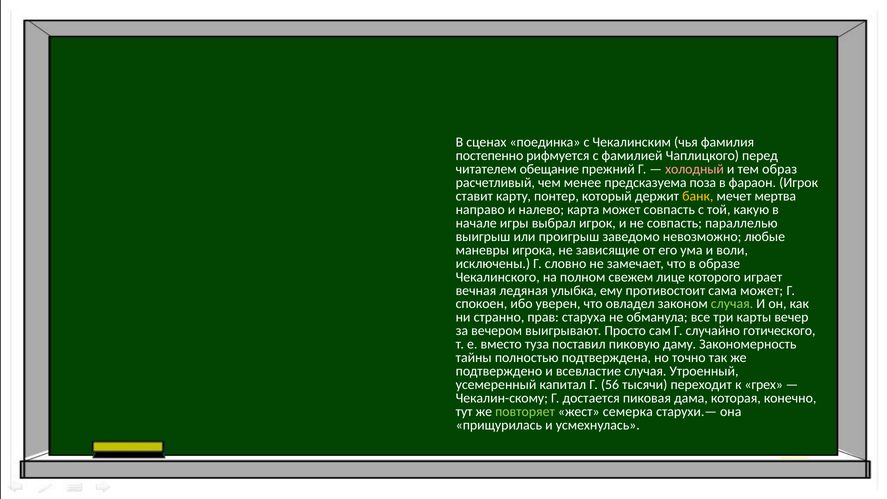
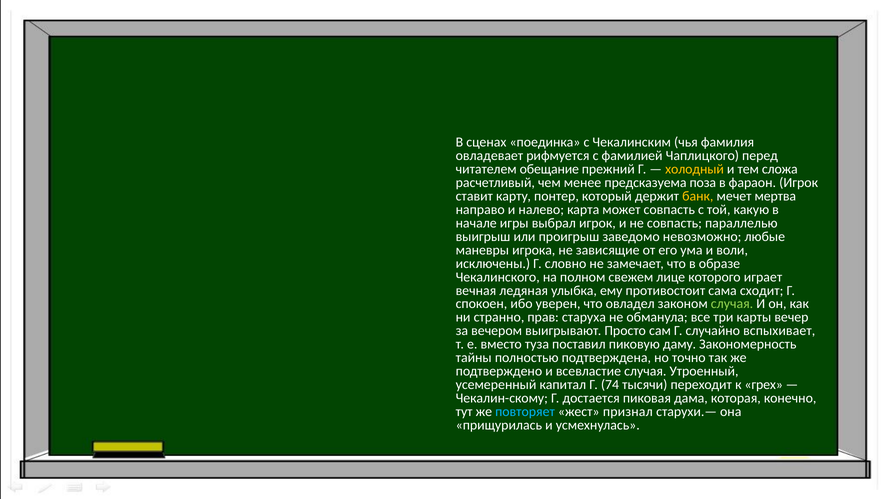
постепенно: постепенно -> овладевает
холодный colour: pink -> yellow
образ: образ -> сложа
сама может: может -> сходит
готического: готического -> вспыхивает
56: 56 -> 74
повторяет colour: light green -> light blue
семерка: семерка -> признал
